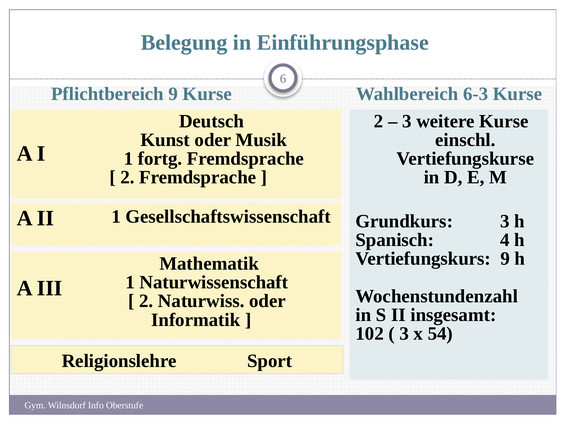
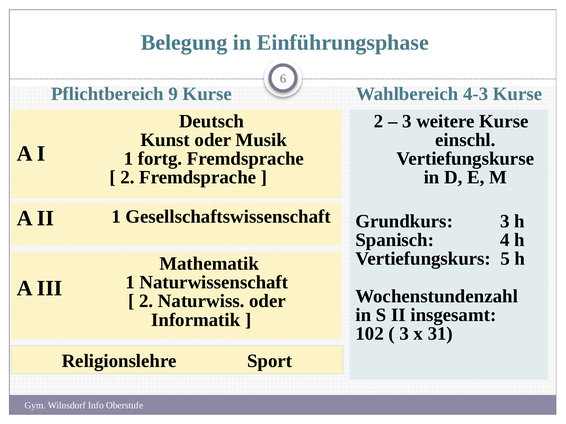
6-3: 6-3 -> 4-3
Vertiefungskurs 9: 9 -> 5
54: 54 -> 31
